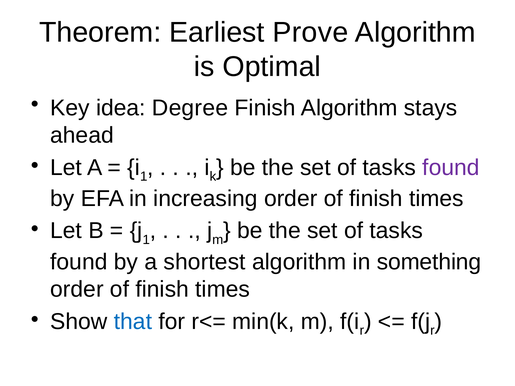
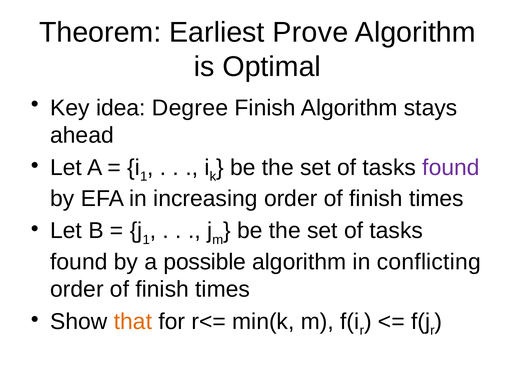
shortest: shortest -> possible
something: something -> conflicting
that colour: blue -> orange
